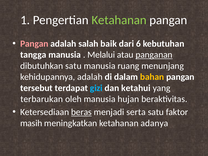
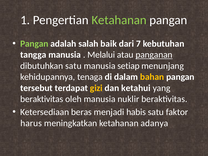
Pangan at (34, 44) colour: pink -> light green
6: 6 -> 7
ruang: ruang -> setiap
kehidupannya adalah: adalah -> tenaga
gizi colour: light blue -> yellow
terbarukan at (42, 99): terbarukan -> beraktivitas
hujan: hujan -> nuklir
beras underline: present -> none
serta: serta -> habis
masih: masih -> harus
